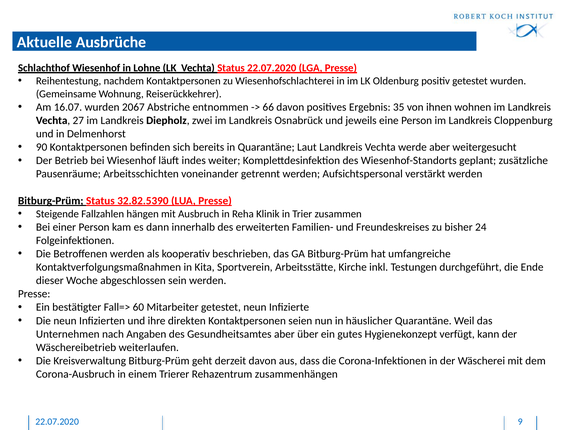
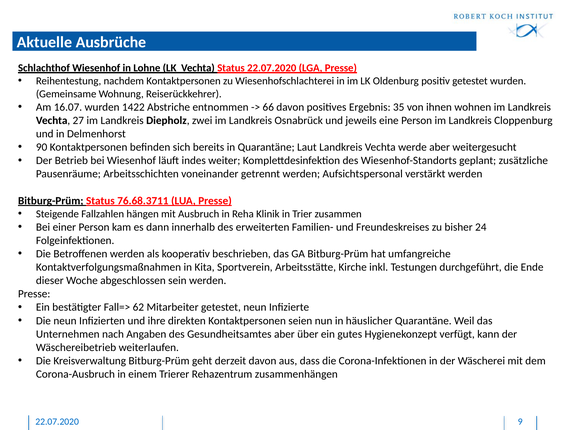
2067: 2067 -> 1422
32.82.5390: 32.82.5390 -> 76.68.3711
60: 60 -> 62
